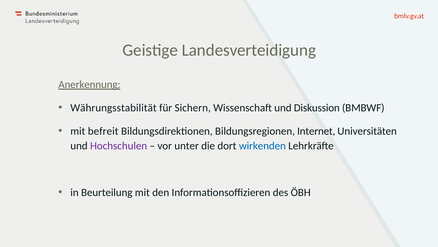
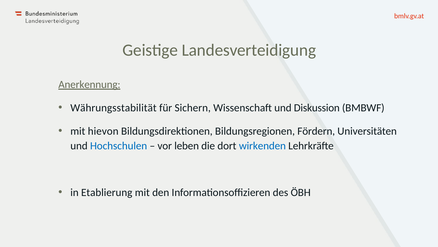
befreit: befreit -> hievon
Internet: Internet -> Fördern
Hochschulen colour: purple -> blue
unter: unter -> leben
Beurteilung: Beurteilung -> Etablierung
